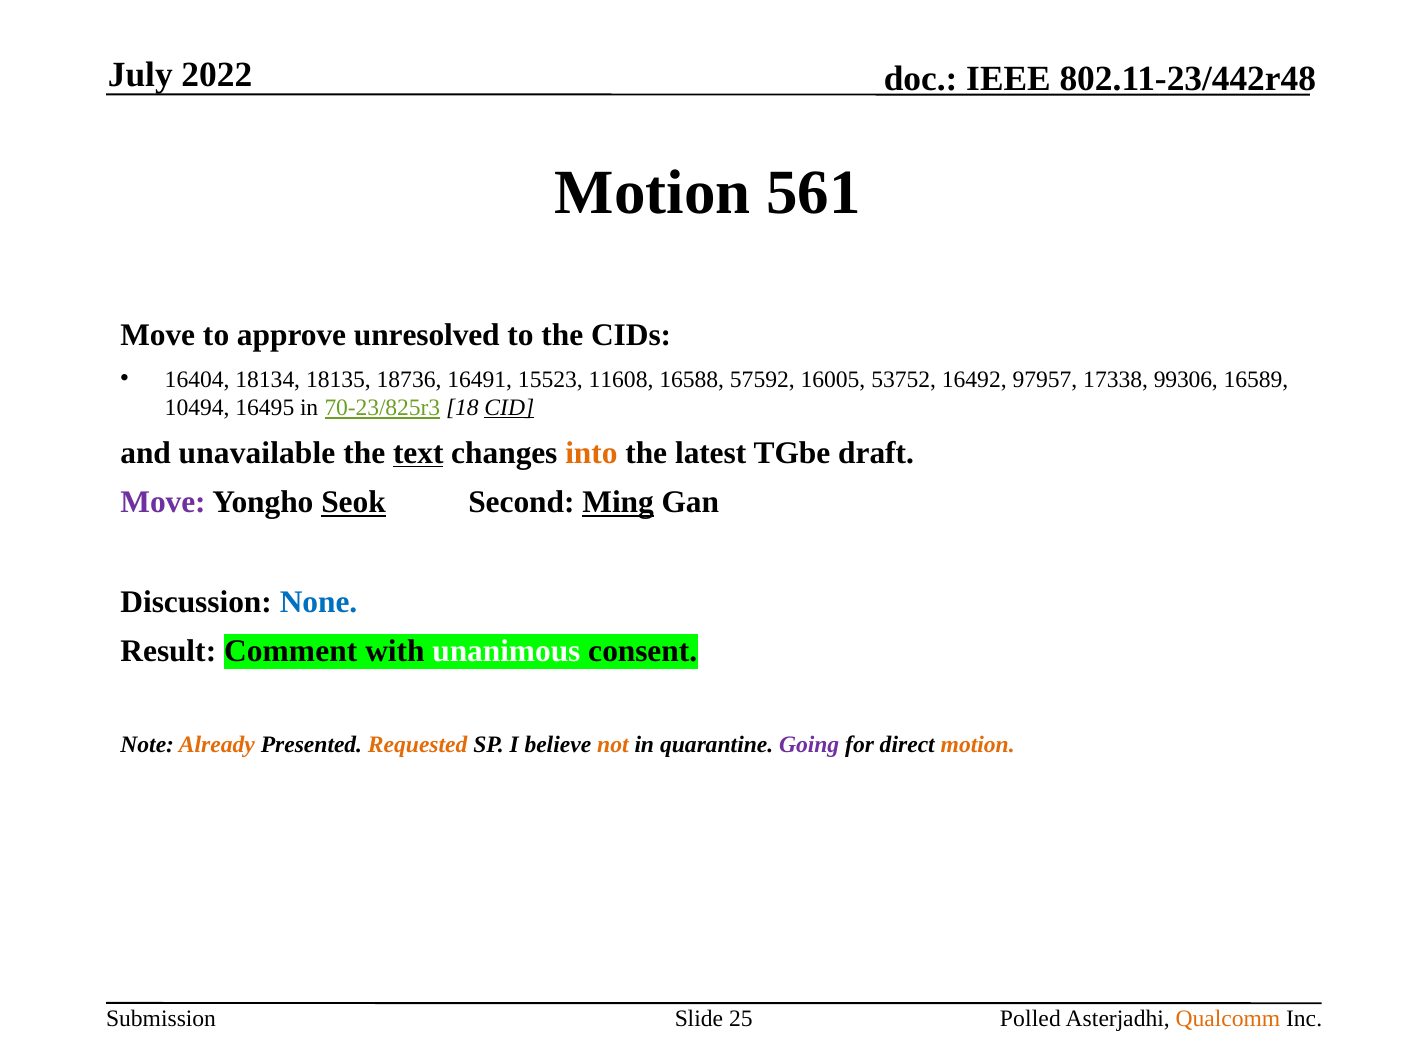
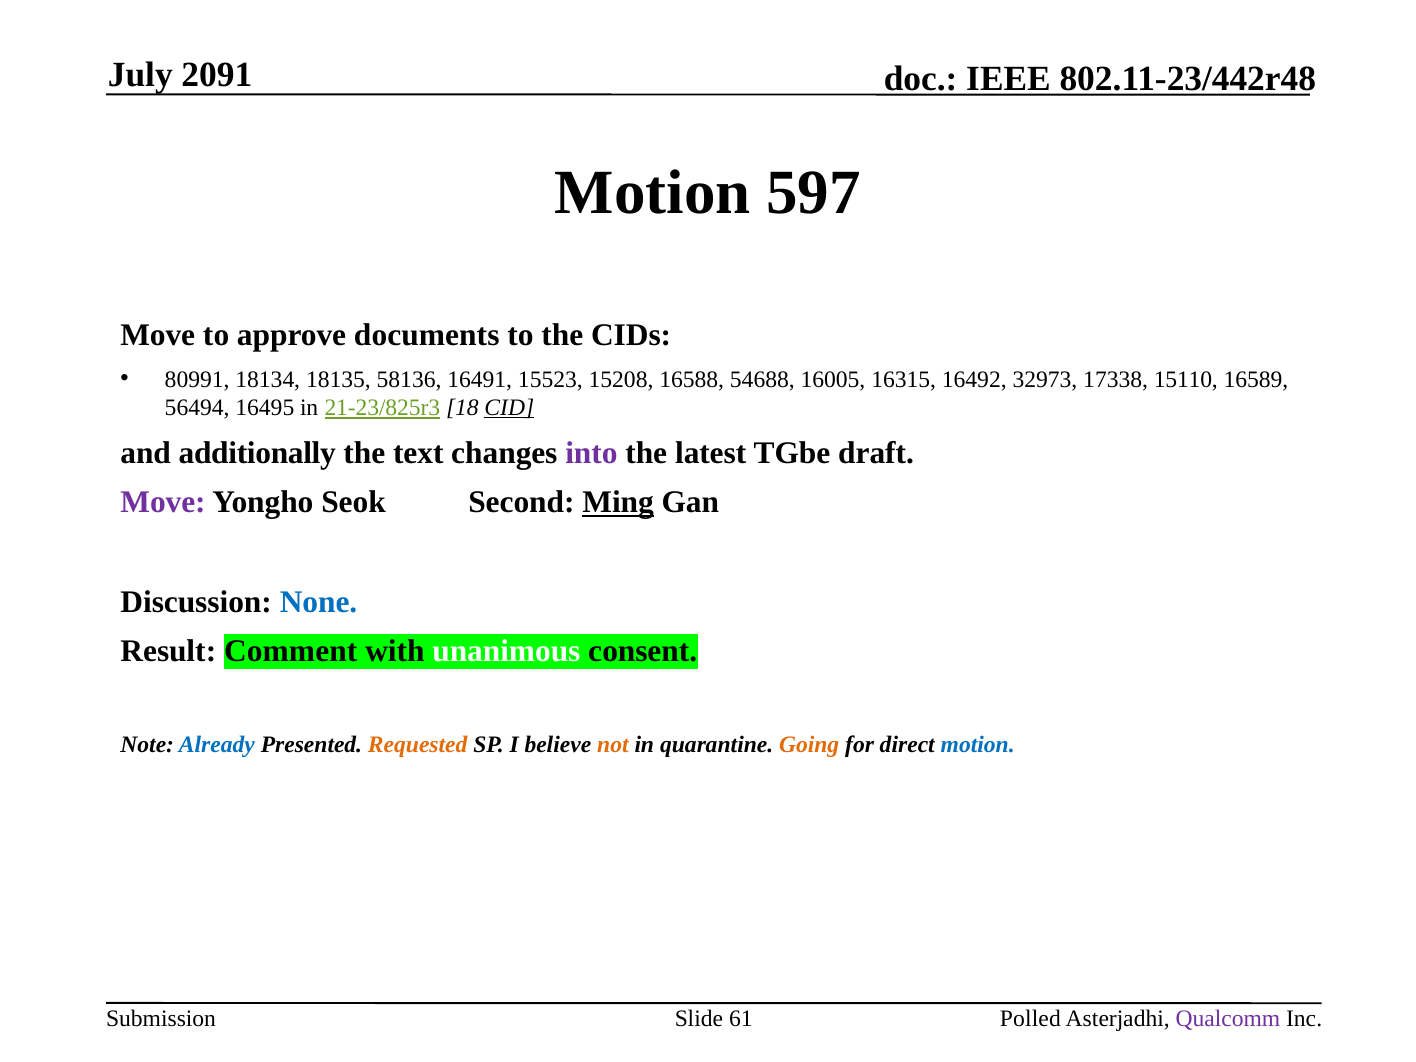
2022: 2022 -> 2091
561: 561 -> 597
unresolved: unresolved -> documents
16404: 16404 -> 80991
18736: 18736 -> 58136
11608: 11608 -> 15208
57592: 57592 -> 54688
53752: 53752 -> 16315
97957: 97957 -> 32973
99306: 99306 -> 15110
10494: 10494 -> 56494
70-23/825r3: 70-23/825r3 -> 21-23/825r3
unavailable: unavailable -> additionally
text underline: present -> none
into colour: orange -> purple
Seok underline: present -> none
Already colour: orange -> blue
Going colour: purple -> orange
motion at (978, 745) colour: orange -> blue
25: 25 -> 61
Qualcomm colour: orange -> purple
